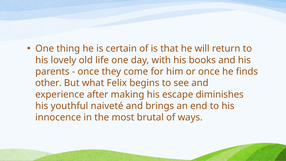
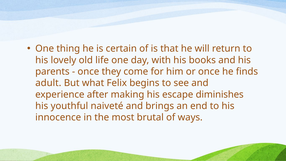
other: other -> adult
